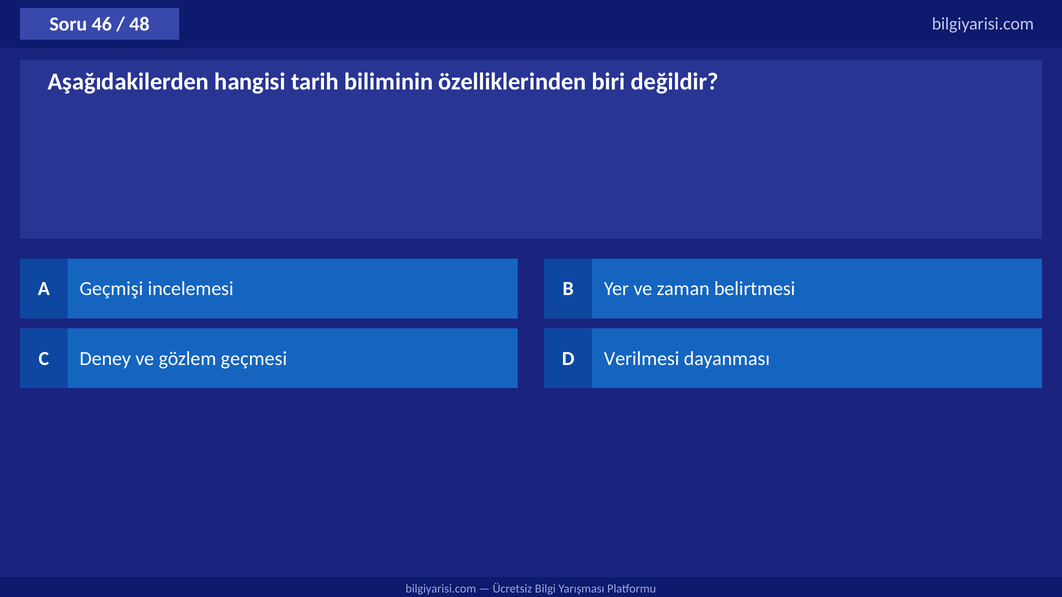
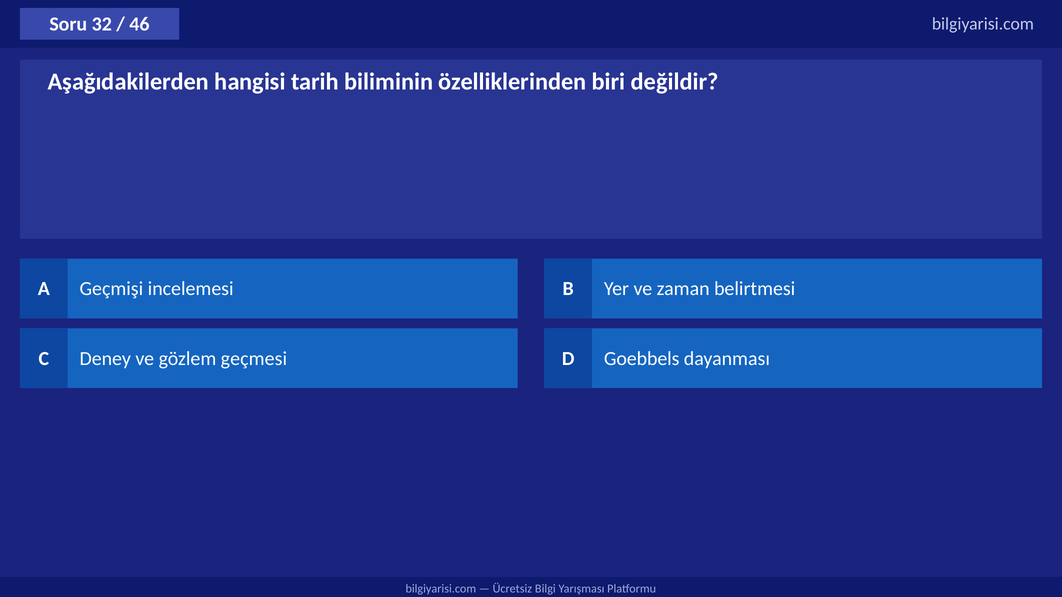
46: 46 -> 32
48: 48 -> 46
Verilmesi: Verilmesi -> Goebbels
